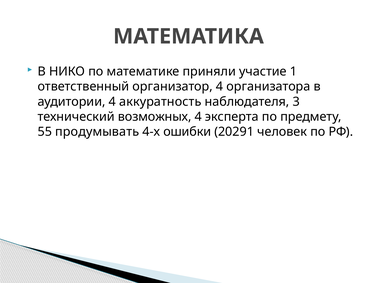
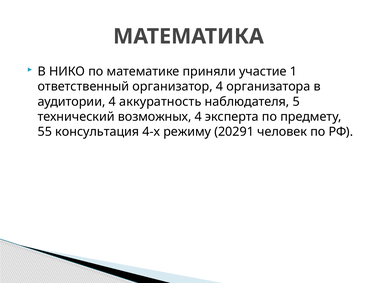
3: 3 -> 5
продумывать: продумывать -> консультация
ошибки: ошибки -> режиму
